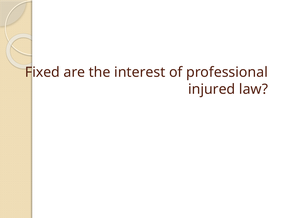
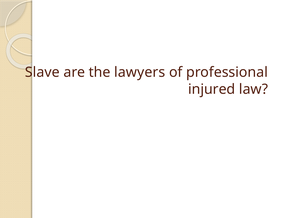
Fixed: Fixed -> Slave
interest: interest -> lawyers
